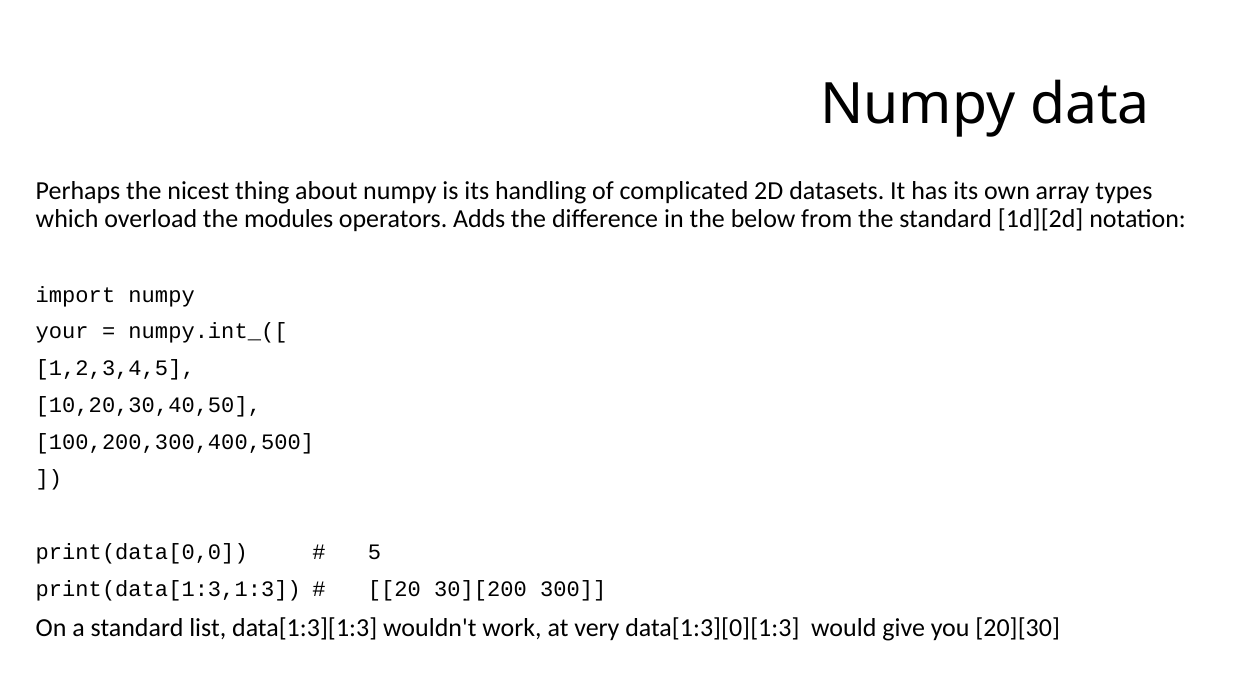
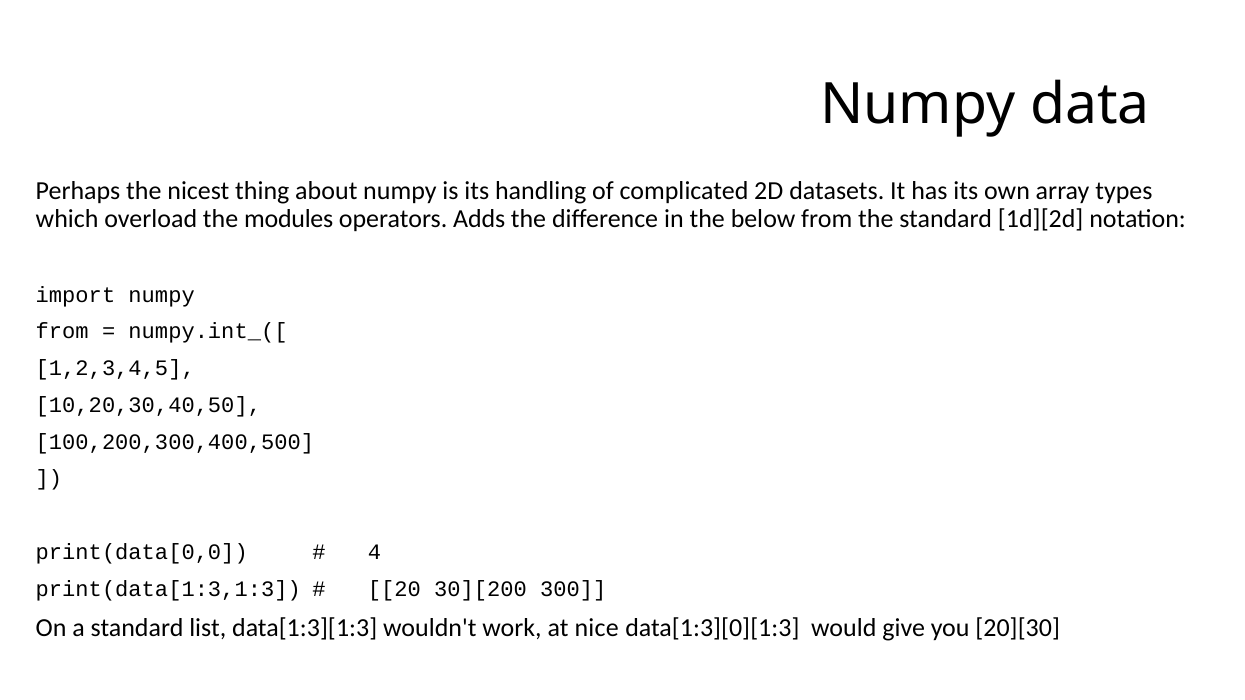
your at (62, 332): your -> from
5: 5 -> 4
very: very -> nice
